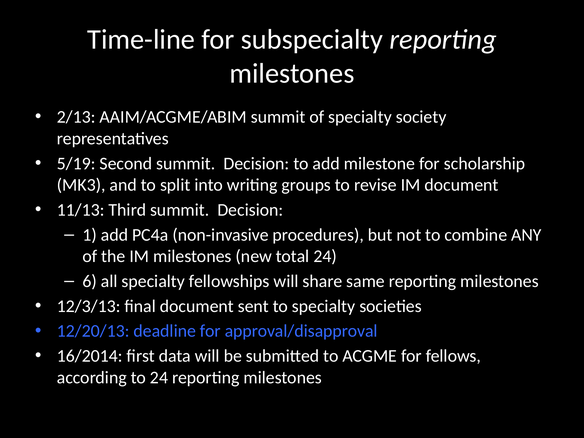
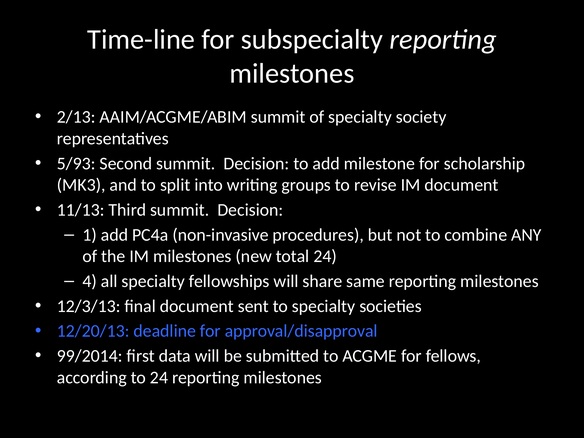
5/19: 5/19 -> 5/93
6: 6 -> 4
16/2014: 16/2014 -> 99/2014
